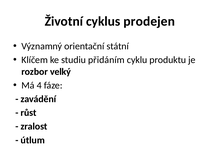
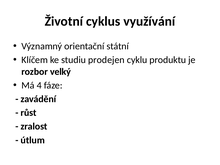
prodejen: prodejen -> využívání
přidáním: přidáním -> prodejen
